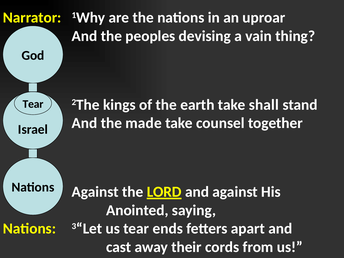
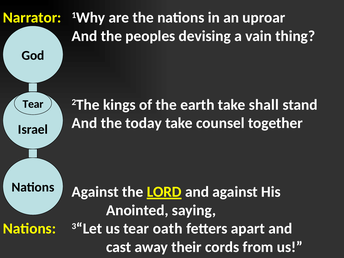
made: made -> today
ends: ends -> oath
